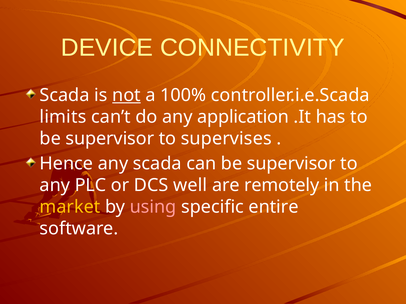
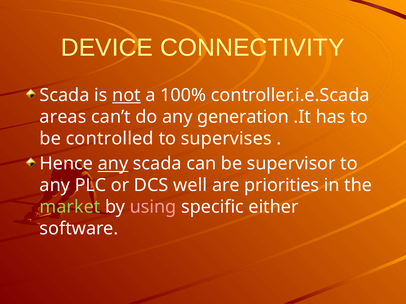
limits: limits -> areas
application: application -> generation
supervisor at (110, 139): supervisor -> controlled
any at (113, 164) underline: none -> present
remotely: remotely -> priorities
market colour: yellow -> light green
entire: entire -> either
